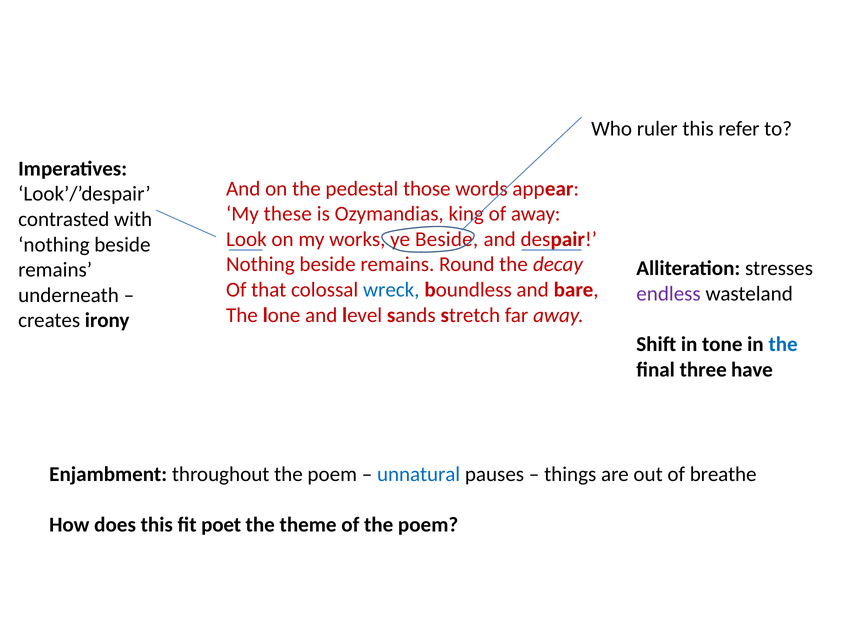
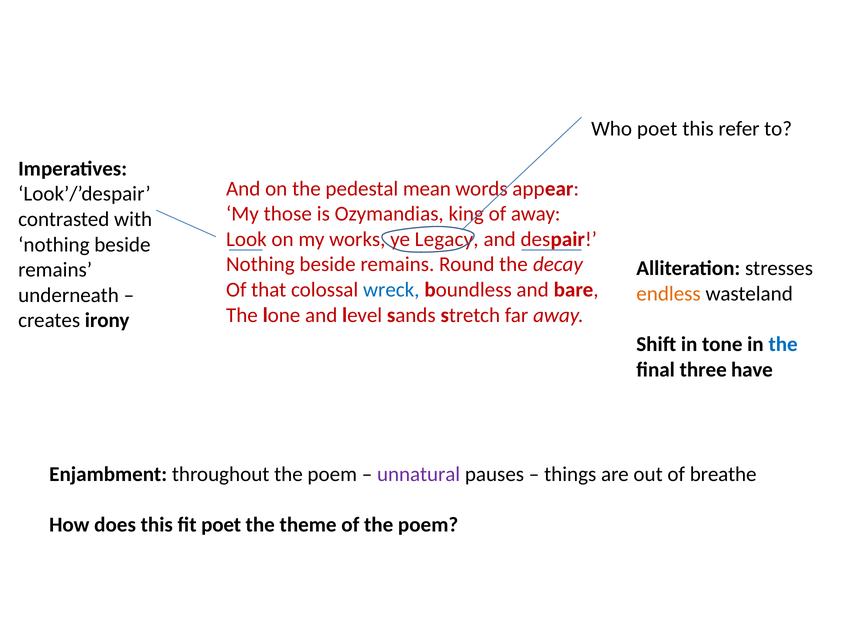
Who ruler: ruler -> poet
those: those -> mean
these: these -> those
ye Beside: Beside -> Legacy
endless colour: purple -> orange
unnatural colour: blue -> purple
